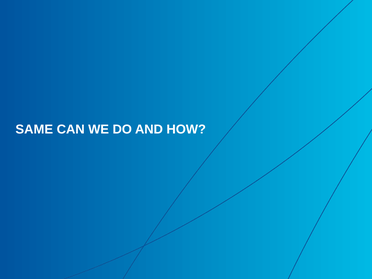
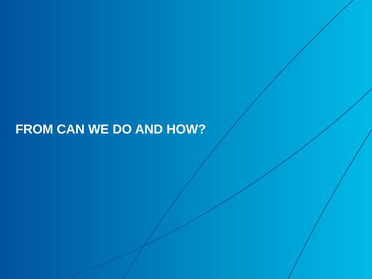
SAME: SAME -> FROM
